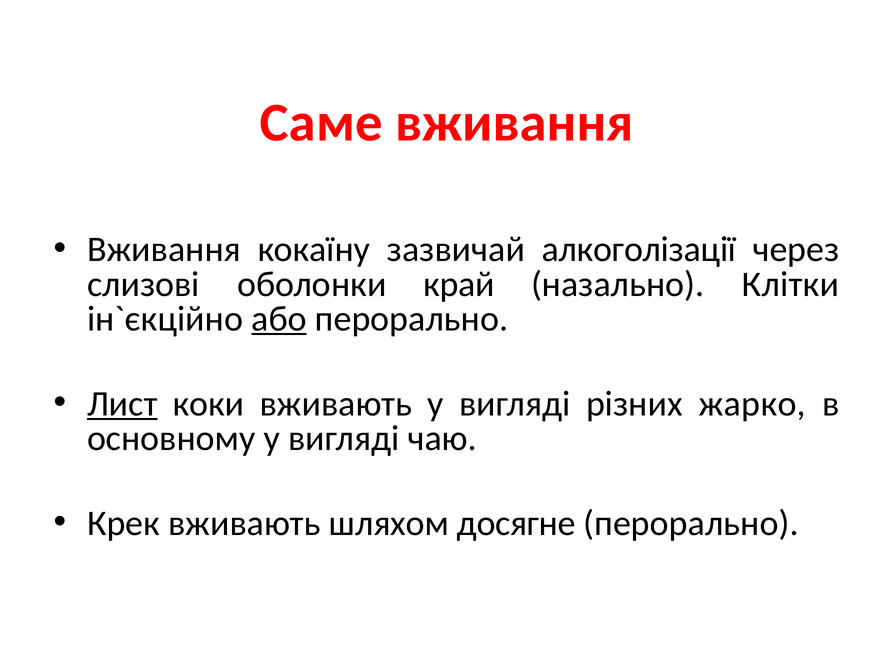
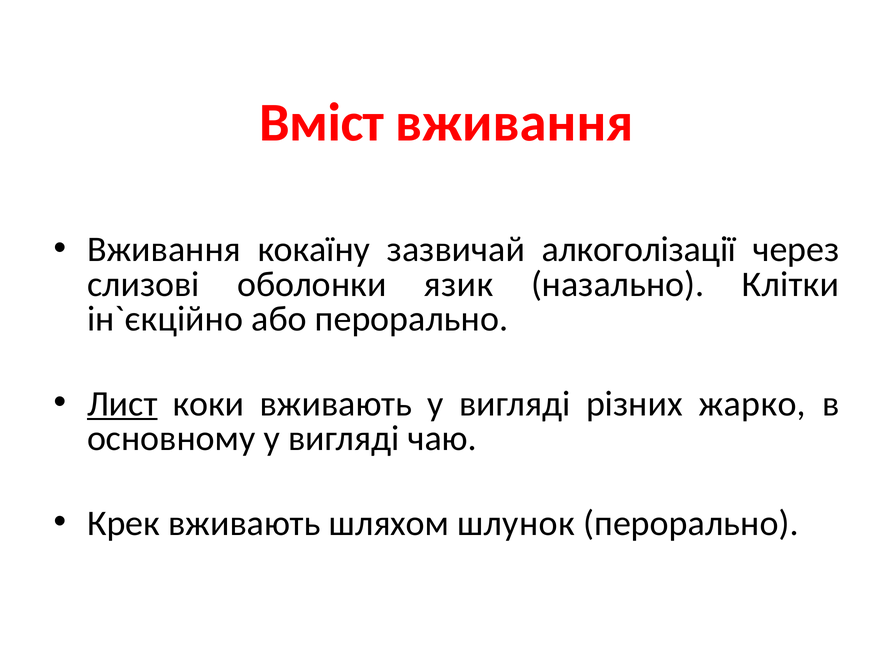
Саме: Саме -> Вміст
край: край -> язик
або underline: present -> none
досягне: досягне -> шлунок
